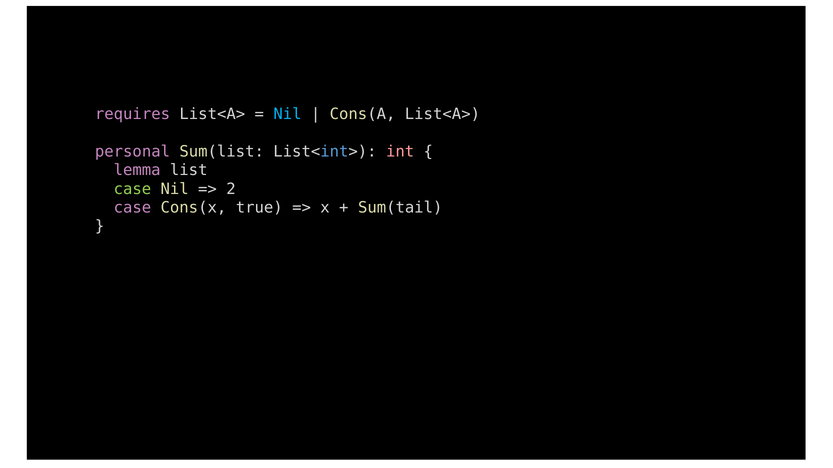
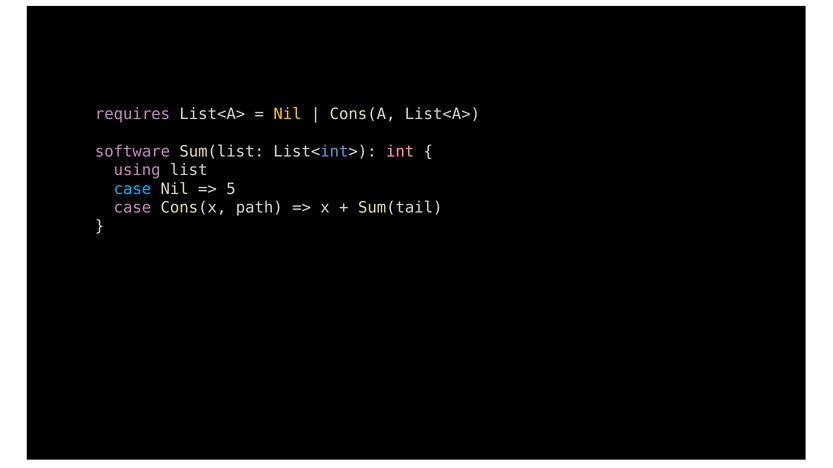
Nil at (288, 114) colour: light blue -> yellow
personal: personal -> software
lemma: lemma -> using
case at (132, 189) colour: light green -> light blue
2: 2 -> 5
true: true -> path
